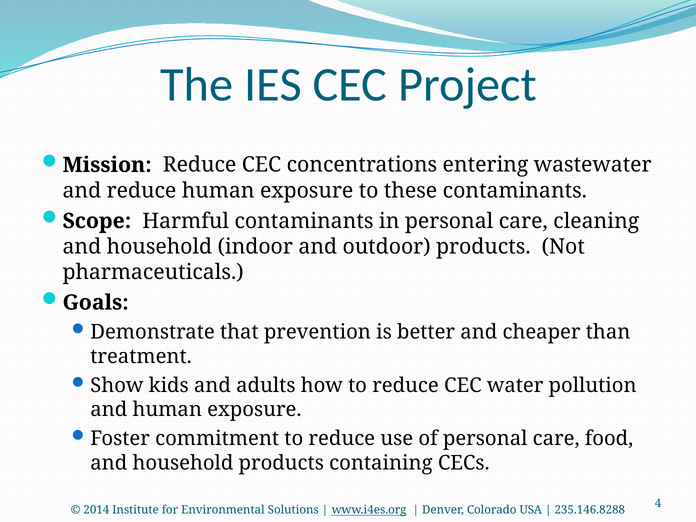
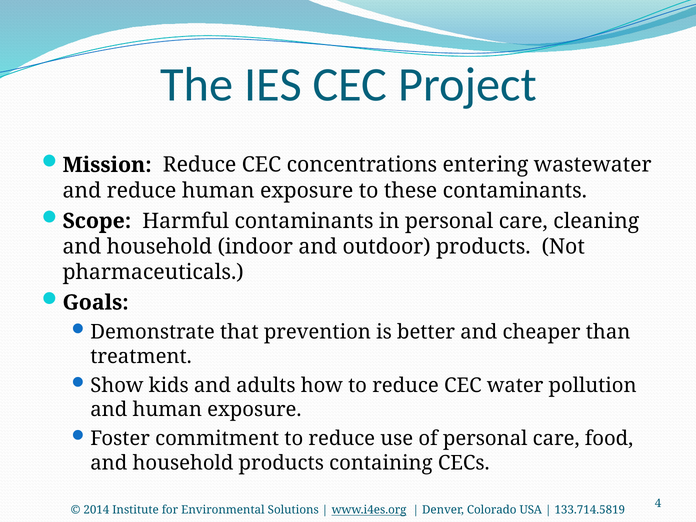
235.146.8288: 235.146.8288 -> 133.714.5819
